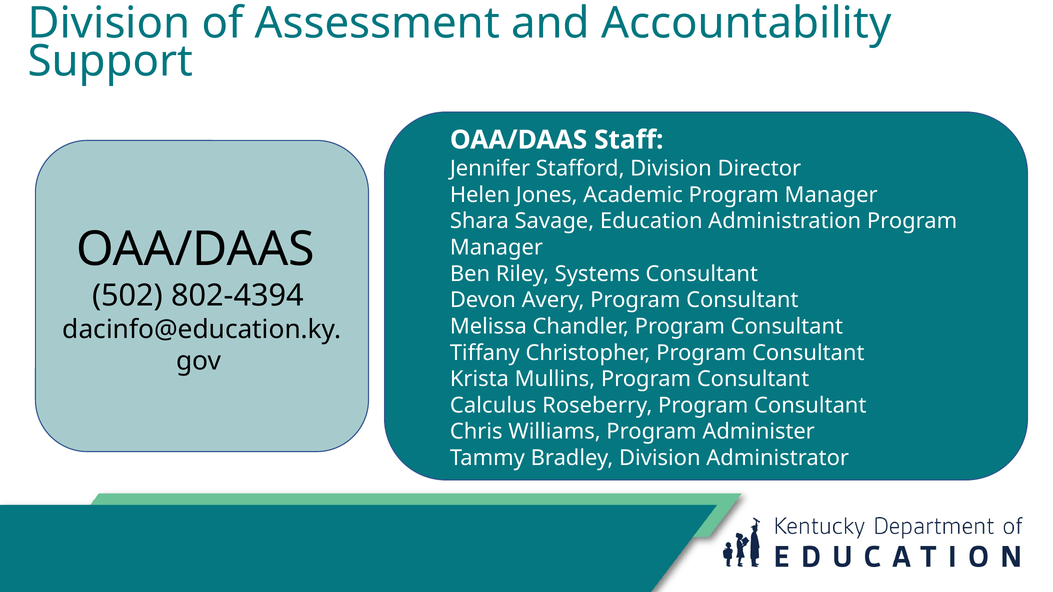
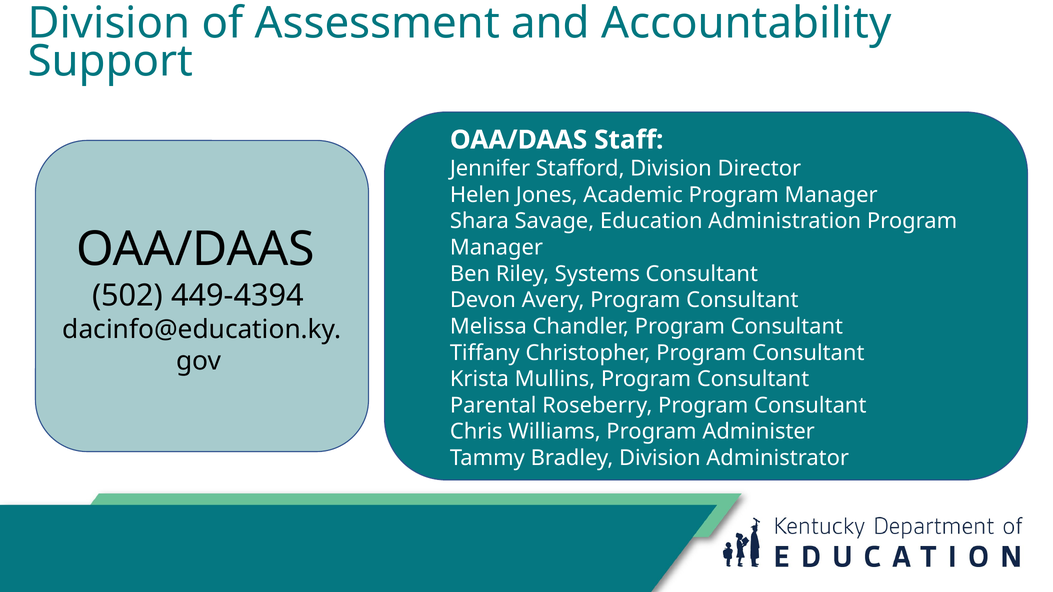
802-4394: 802-4394 -> 449-4394
Calculus: Calculus -> Parental
